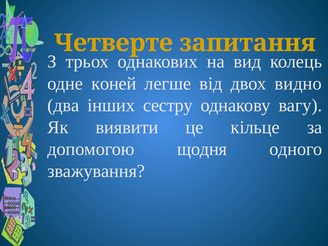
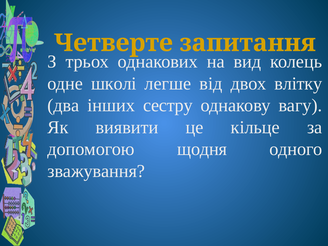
коней: коней -> школі
видно: видно -> влітку
